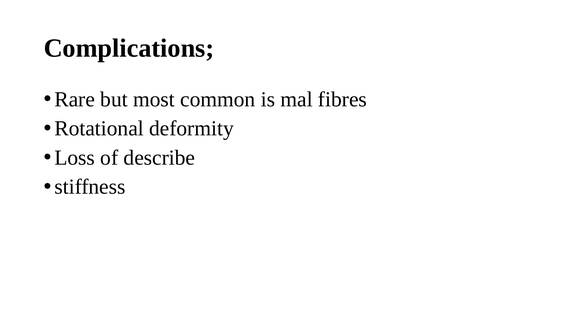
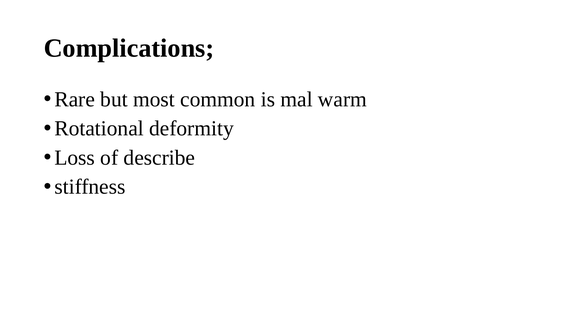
fibres: fibres -> warm
